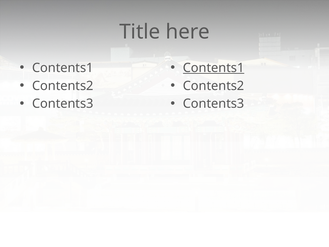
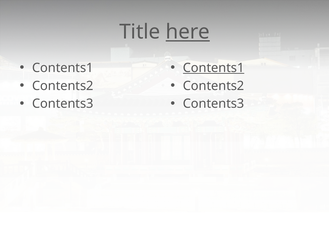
here underline: none -> present
